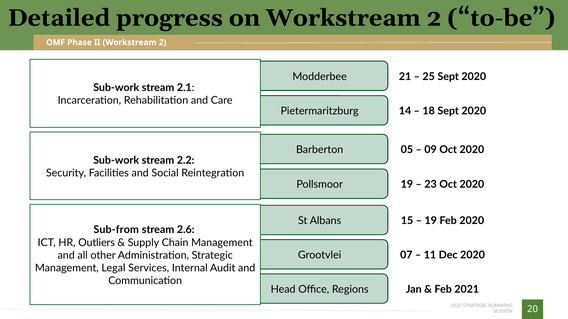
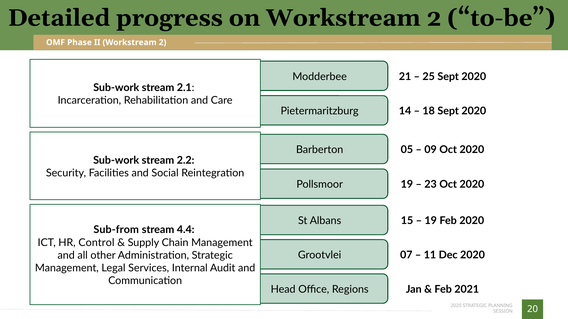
2.6: 2.6 -> 4.4
Outliers: Outliers -> Control
